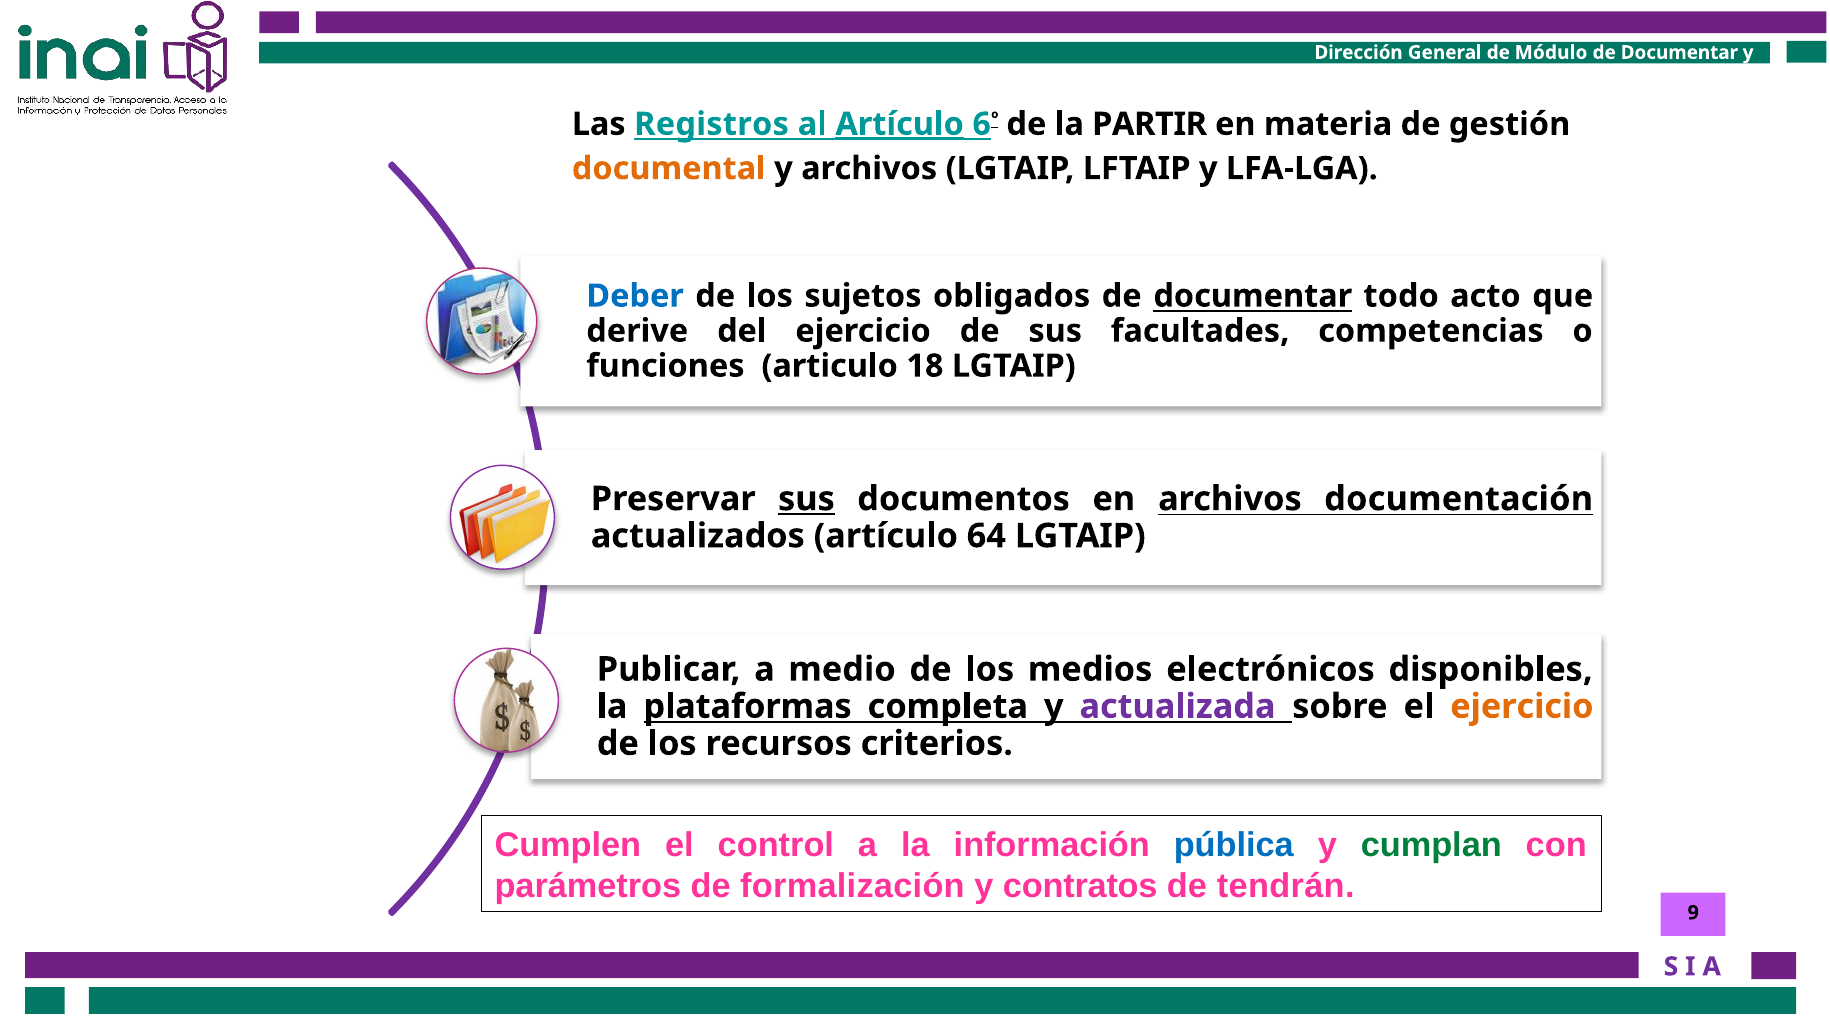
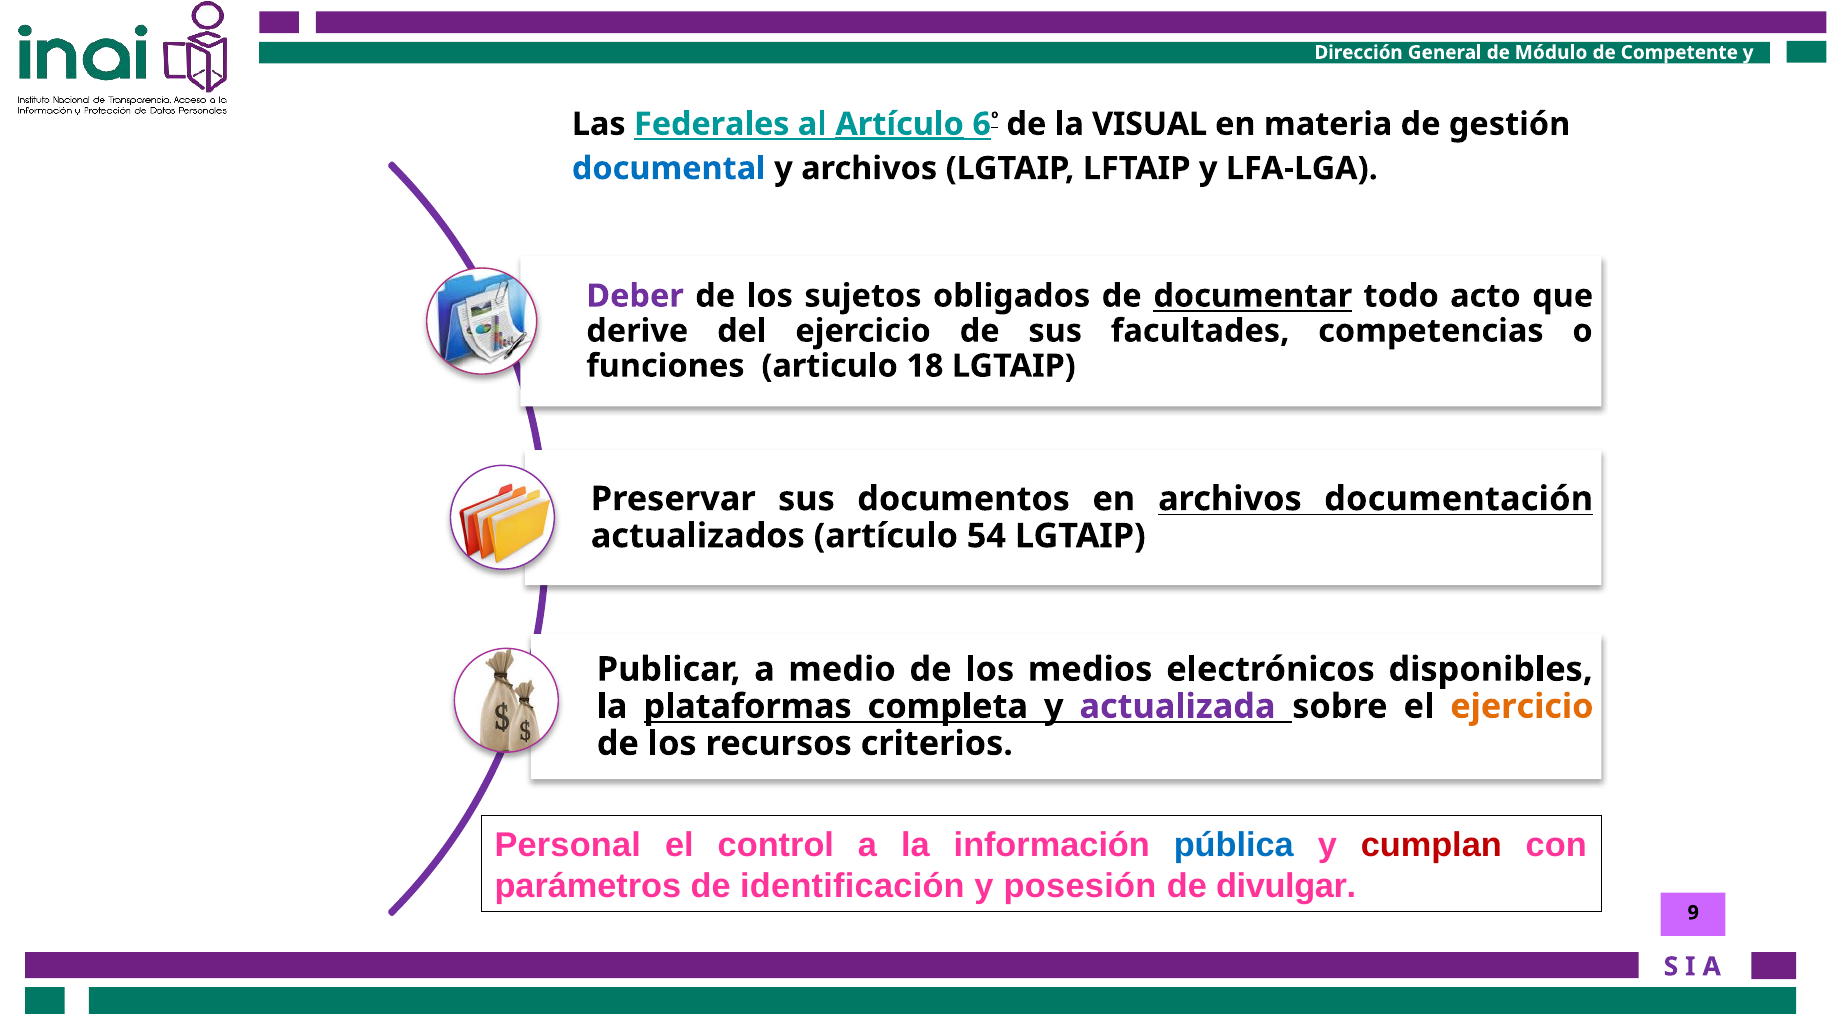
Documentar at (1679, 53): Documentar -> Competente
Registros: Registros -> Federales
PARTIR: PARTIR -> VISUAL
documental colour: orange -> blue
Deber colour: blue -> purple
sus at (806, 499) underline: present -> none
64: 64 -> 54
Cumplen: Cumplen -> Personal
cumplan colour: green -> red
formalización: formalización -> identificación
contratos: contratos -> posesión
tendrán: tendrán -> divulgar
